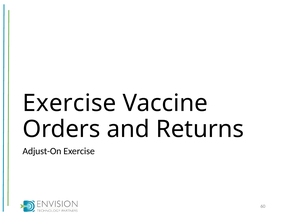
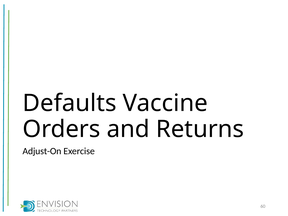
Exercise at (69, 103): Exercise -> Defaults
